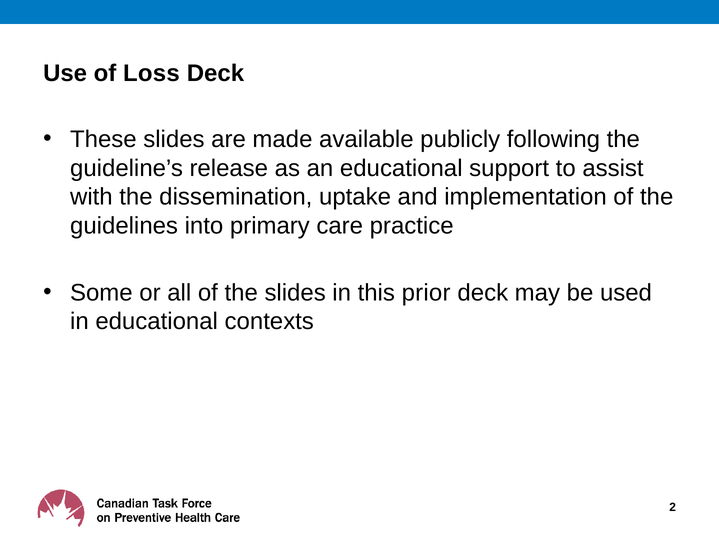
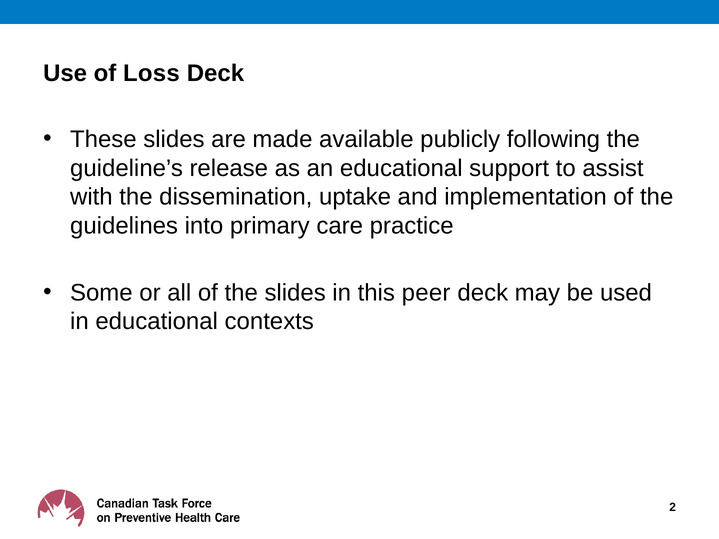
prior: prior -> peer
